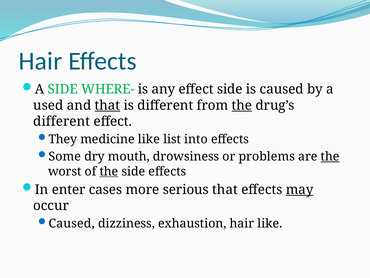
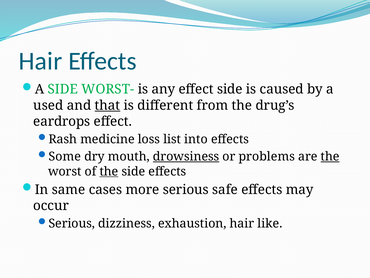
WHERE-: WHERE- -> WORST-
the at (242, 105) underline: present -> none
different at (62, 121): different -> eardrops
They: They -> Rash
medicine like: like -> loss
drowsiness underline: none -> present
enter: enter -> same
serious that: that -> safe
may underline: present -> none
Caused at (72, 223): Caused -> Serious
